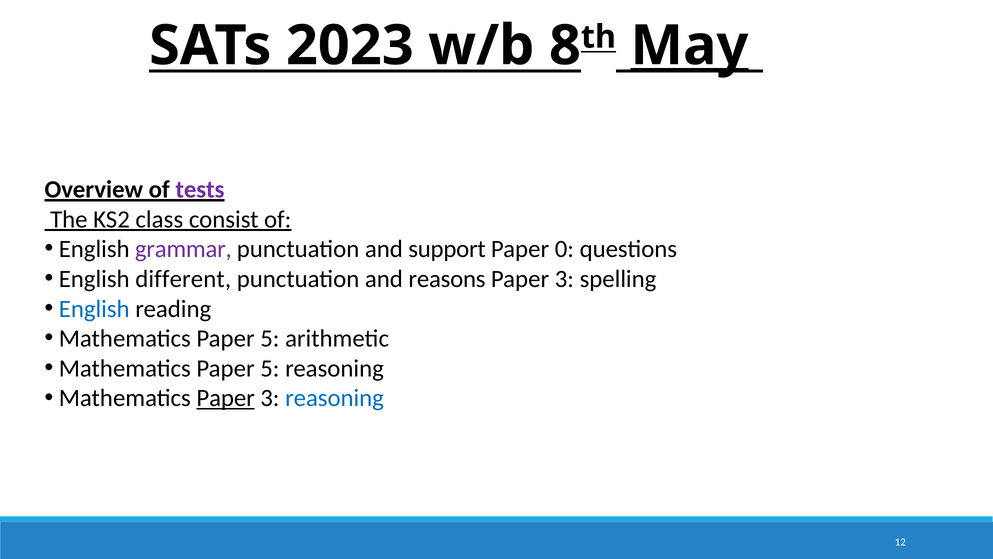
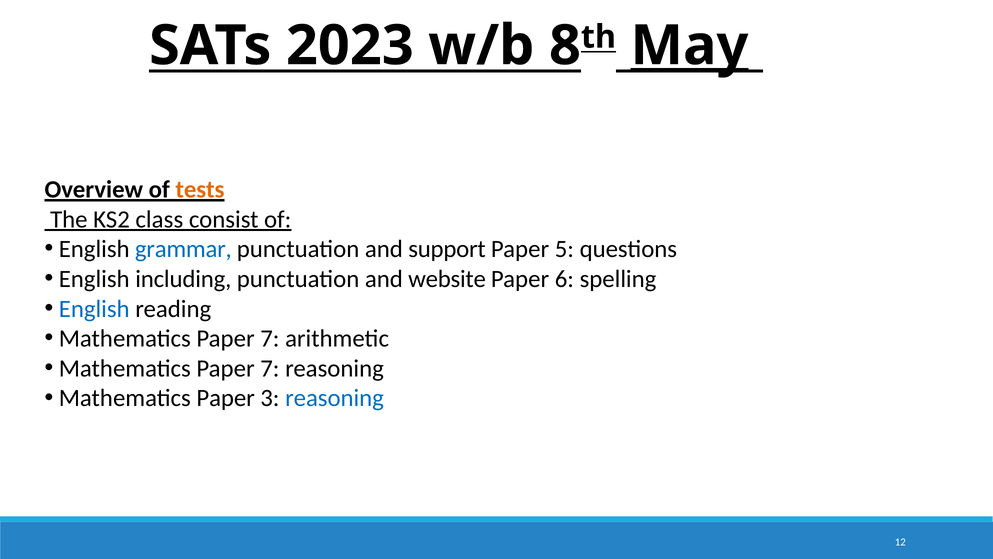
tests colour: purple -> orange
grammar colour: purple -> blue
0: 0 -> 5
different: different -> including
reasons: reasons -> website
3 at (564, 279): 3 -> 6
5 at (270, 338): 5 -> 7
5 at (270, 368): 5 -> 7
Paper at (226, 398) underline: present -> none
